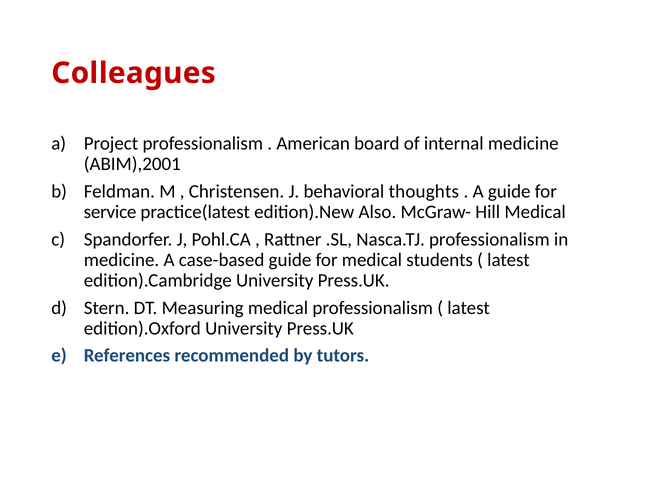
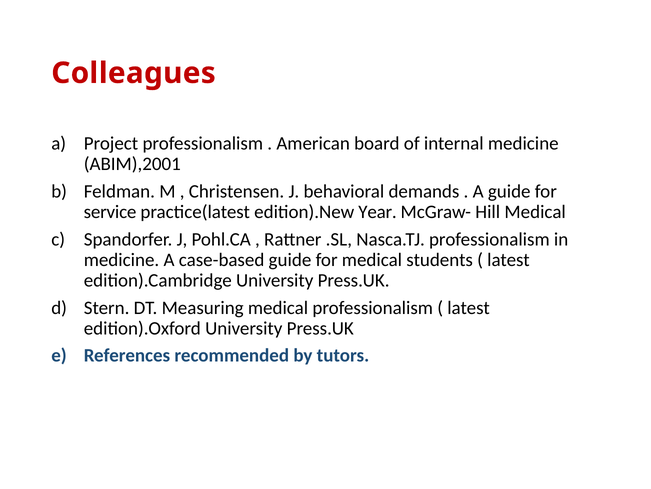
thoughts: thoughts -> demands
Also: Also -> Year
